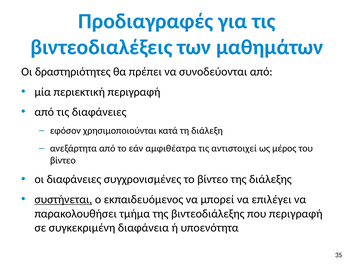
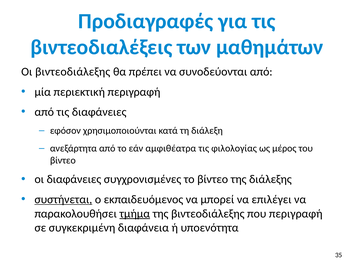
Οι δραστηριότητες: δραστηριότητες -> βιντεοδιάλεξης
αντιστοιχεί: αντιστοιχεί -> φιλολογίας
τμήμα underline: none -> present
